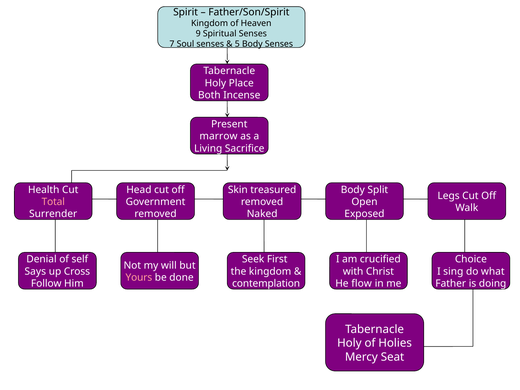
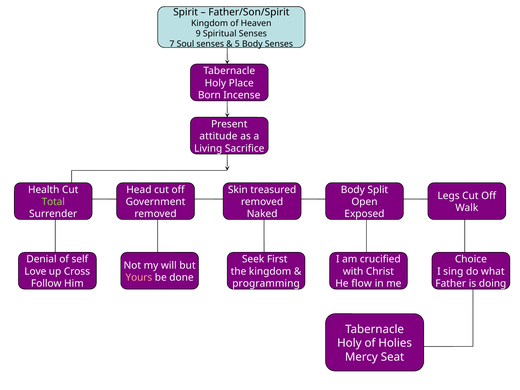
Both: Both -> Born
marrow: marrow -> attitude
Total colour: pink -> light green
Says: Says -> Love
contemplation: contemplation -> programming
